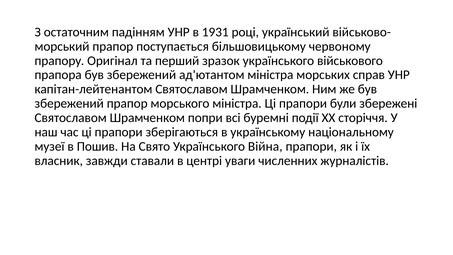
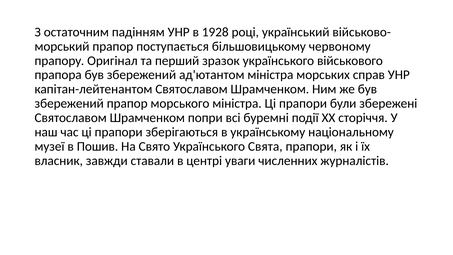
1931: 1931 -> 1928
Війна: Війна -> Свята
